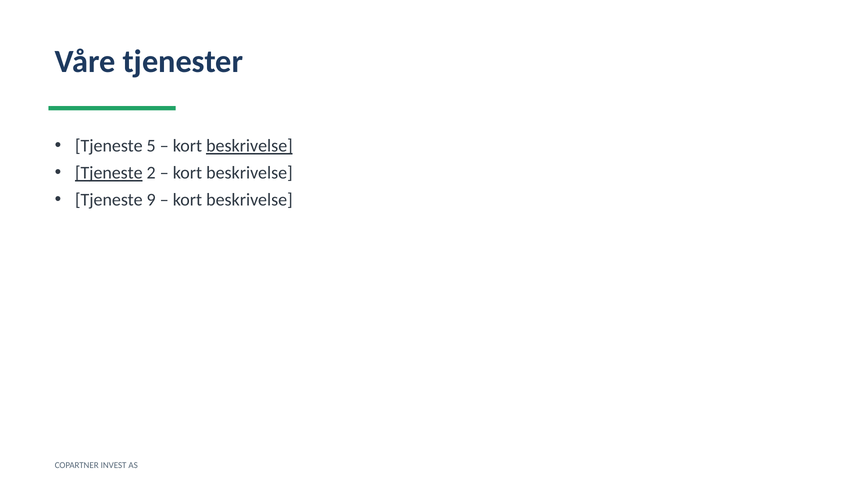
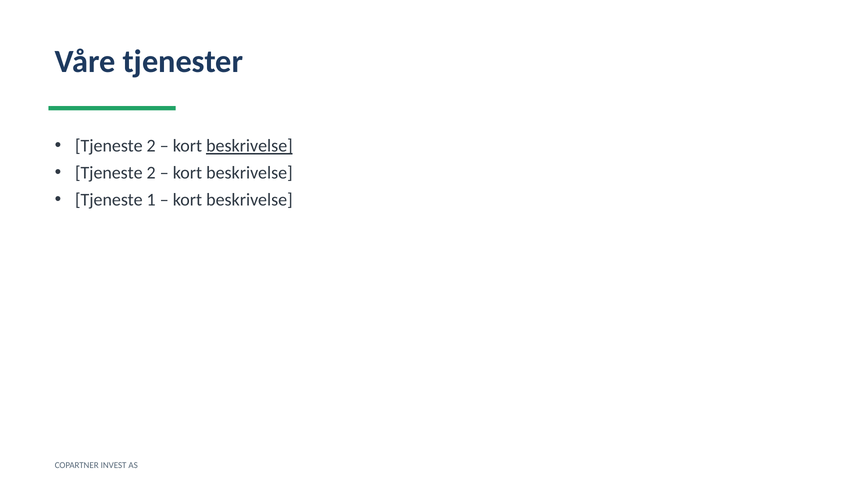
5 at (151, 146): 5 -> 2
Tjeneste at (109, 173) underline: present -> none
9: 9 -> 1
